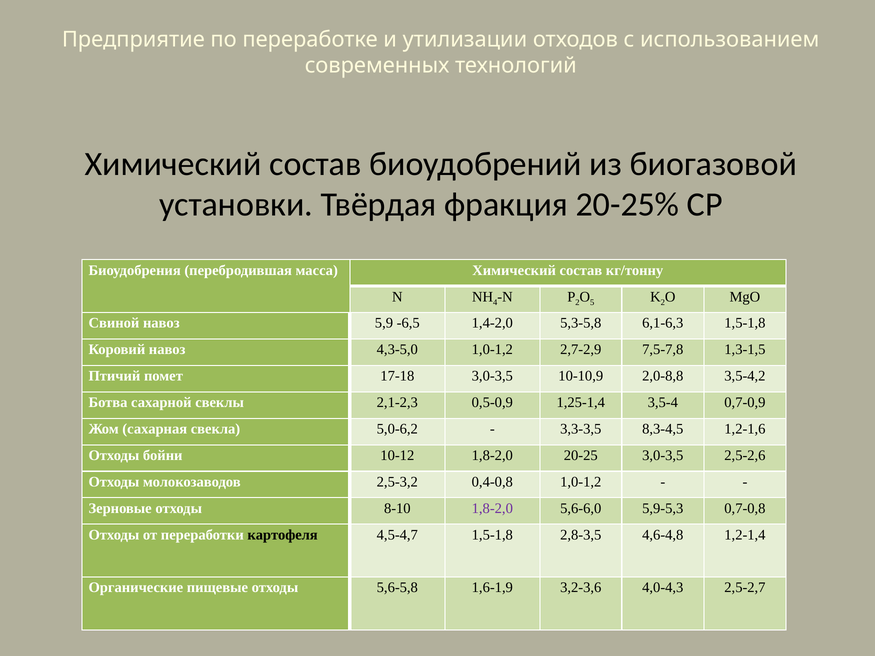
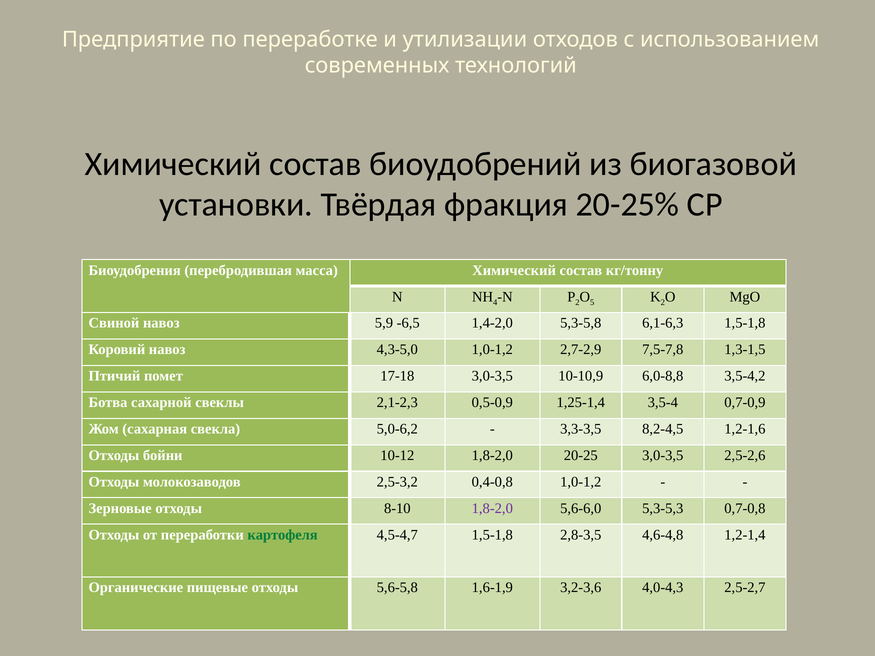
2,0-8,8: 2,0-8,8 -> 6,0-8,8
8,3-4,5: 8,3-4,5 -> 8,2-4,5
5,9-5,3: 5,9-5,3 -> 5,3-5,3
картофеля colour: black -> green
